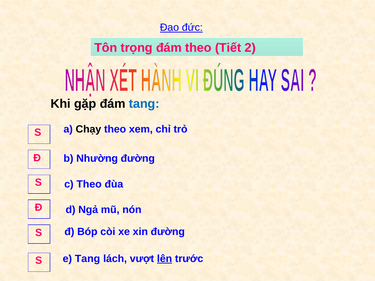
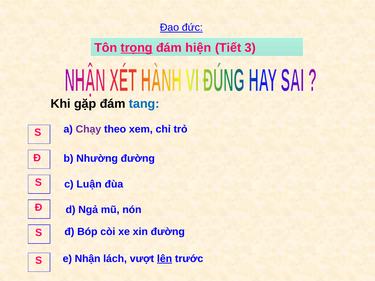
trọng underline: none -> present
đám theo: theo -> hiện
2: 2 -> 3
Chạy colour: black -> purple
c Theo: Theo -> Luận
e Tang: Tang -> Nhận
